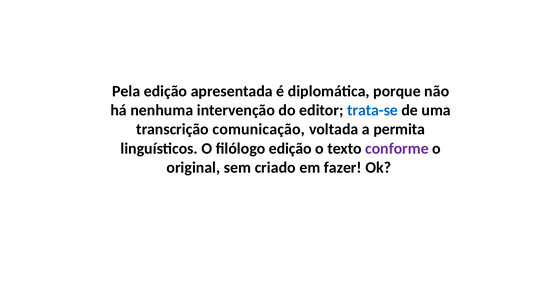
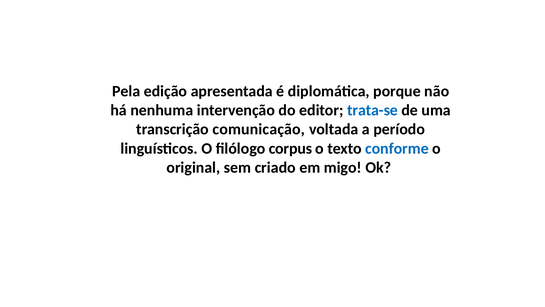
permita: permita -> período
filólogo edição: edição -> corpus
conforme colour: purple -> blue
fazer: fazer -> migo
